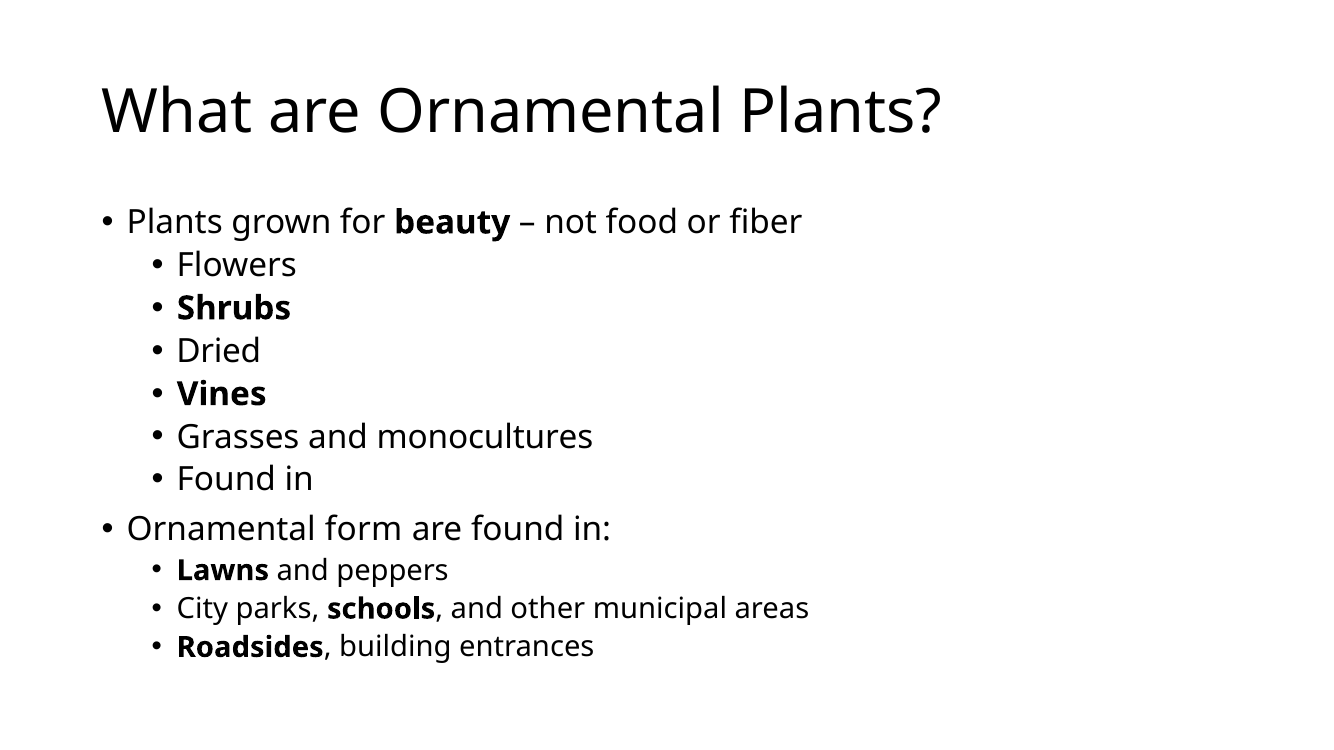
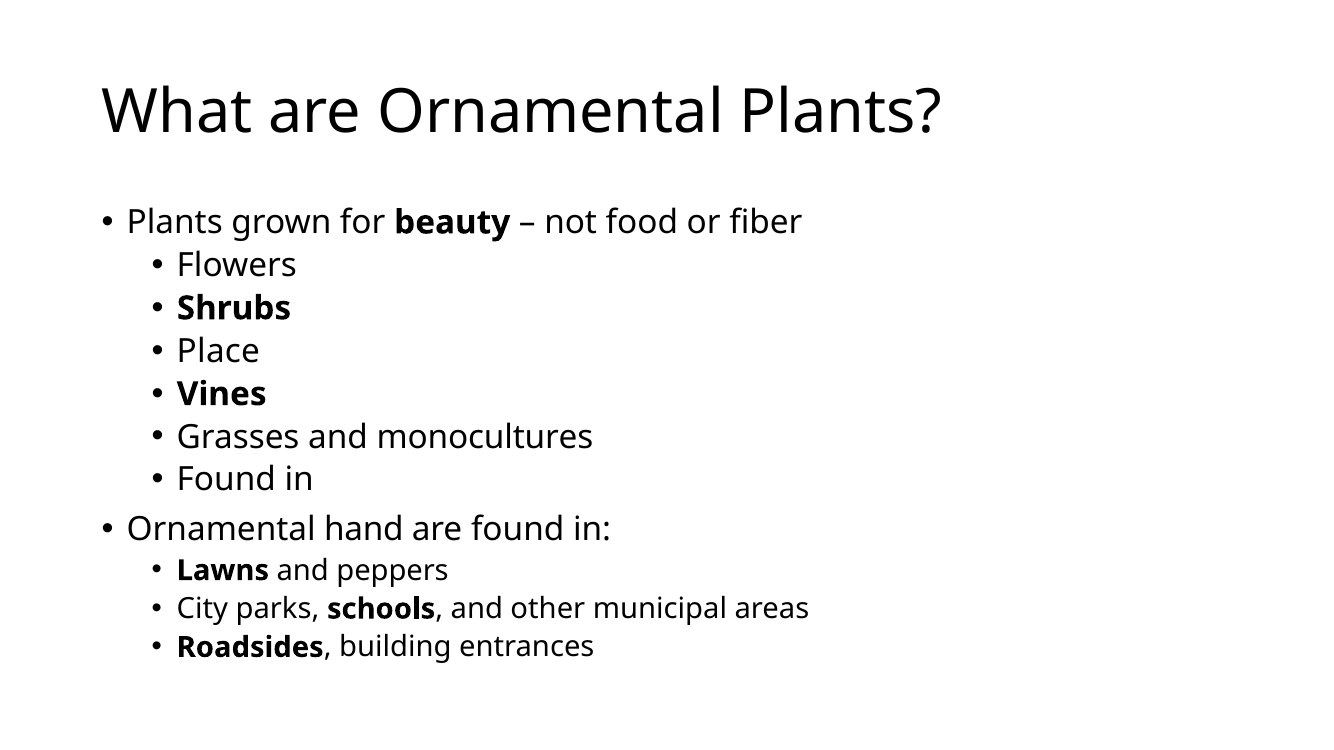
Dried: Dried -> Place
form: form -> hand
